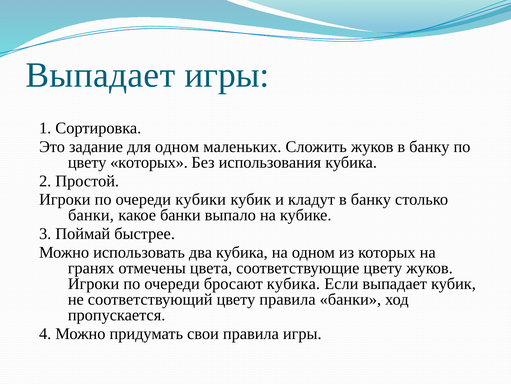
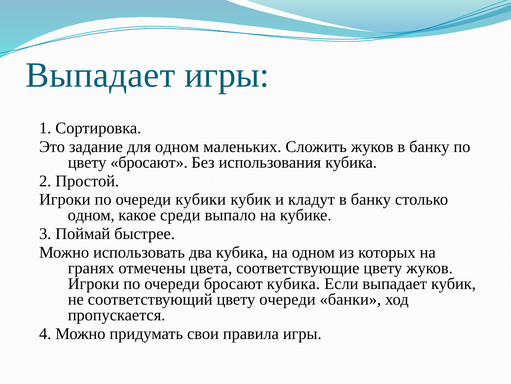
цвету которых: которых -> бросают
банки at (91, 215): банки -> одном
какое банки: банки -> среди
цвету правила: правила -> очереди
